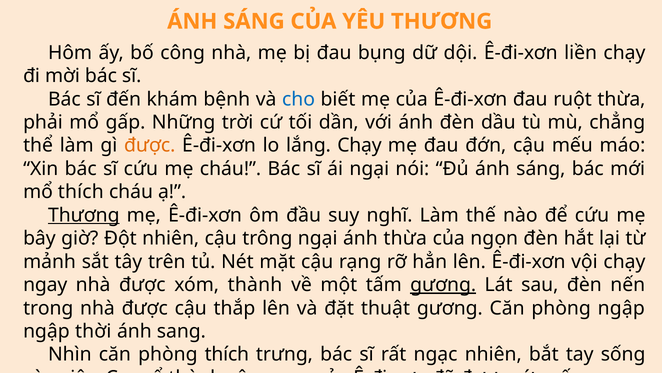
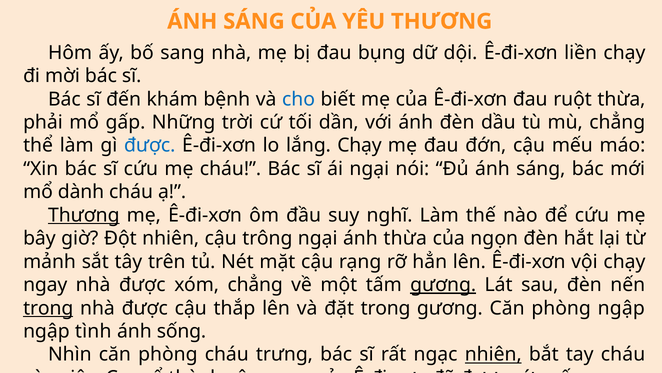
bố công: công -> sang
được at (150, 146) colour: orange -> blue
mổ thích: thích -> dành
xóm thành: thành -> chẳng
trong at (48, 308) underline: none -> present
đặt thuật: thuật -> trong
thời: thời -> tình
ánh sang: sang -> sống
phòng thích: thích -> cháu
nhiên at (493, 355) underline: none -> present
tay sống: sống -> cháu
